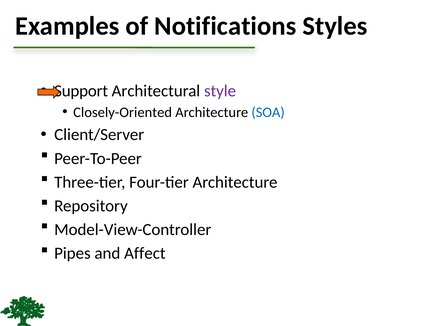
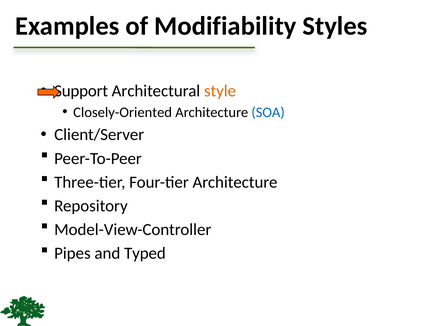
Notifications: Notifications -> Modifiability
style colour: purple -> orange
Affect: Affect -> Typed
